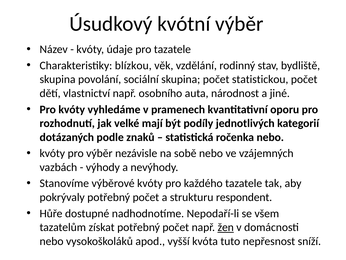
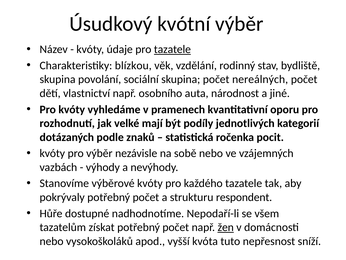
tazatele at (172, 49) underline: none -> present
statistickou: statistickou -> nereálných
ročenka nebo: nebo -> pocit
